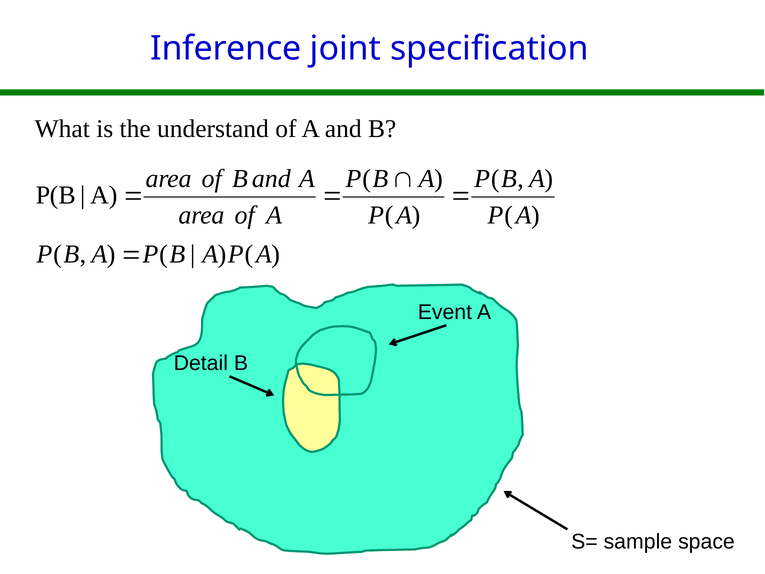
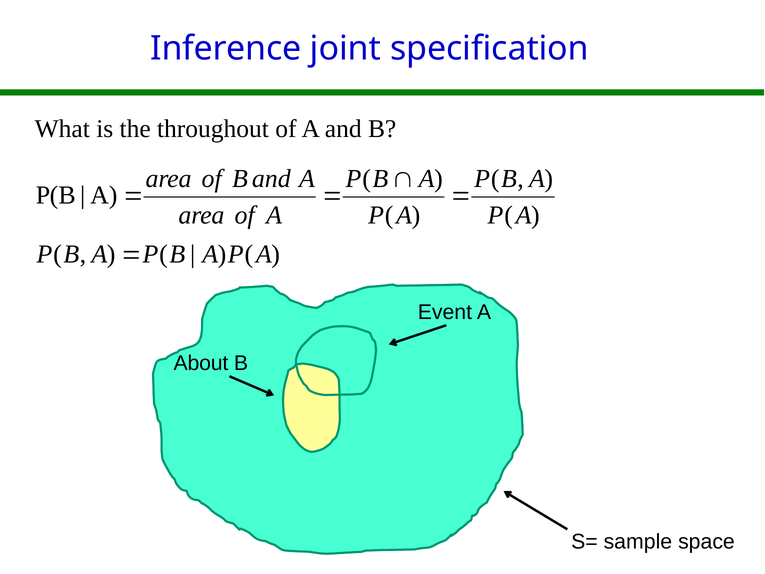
understand: understand -> throughout
Detail: Detail -> About
